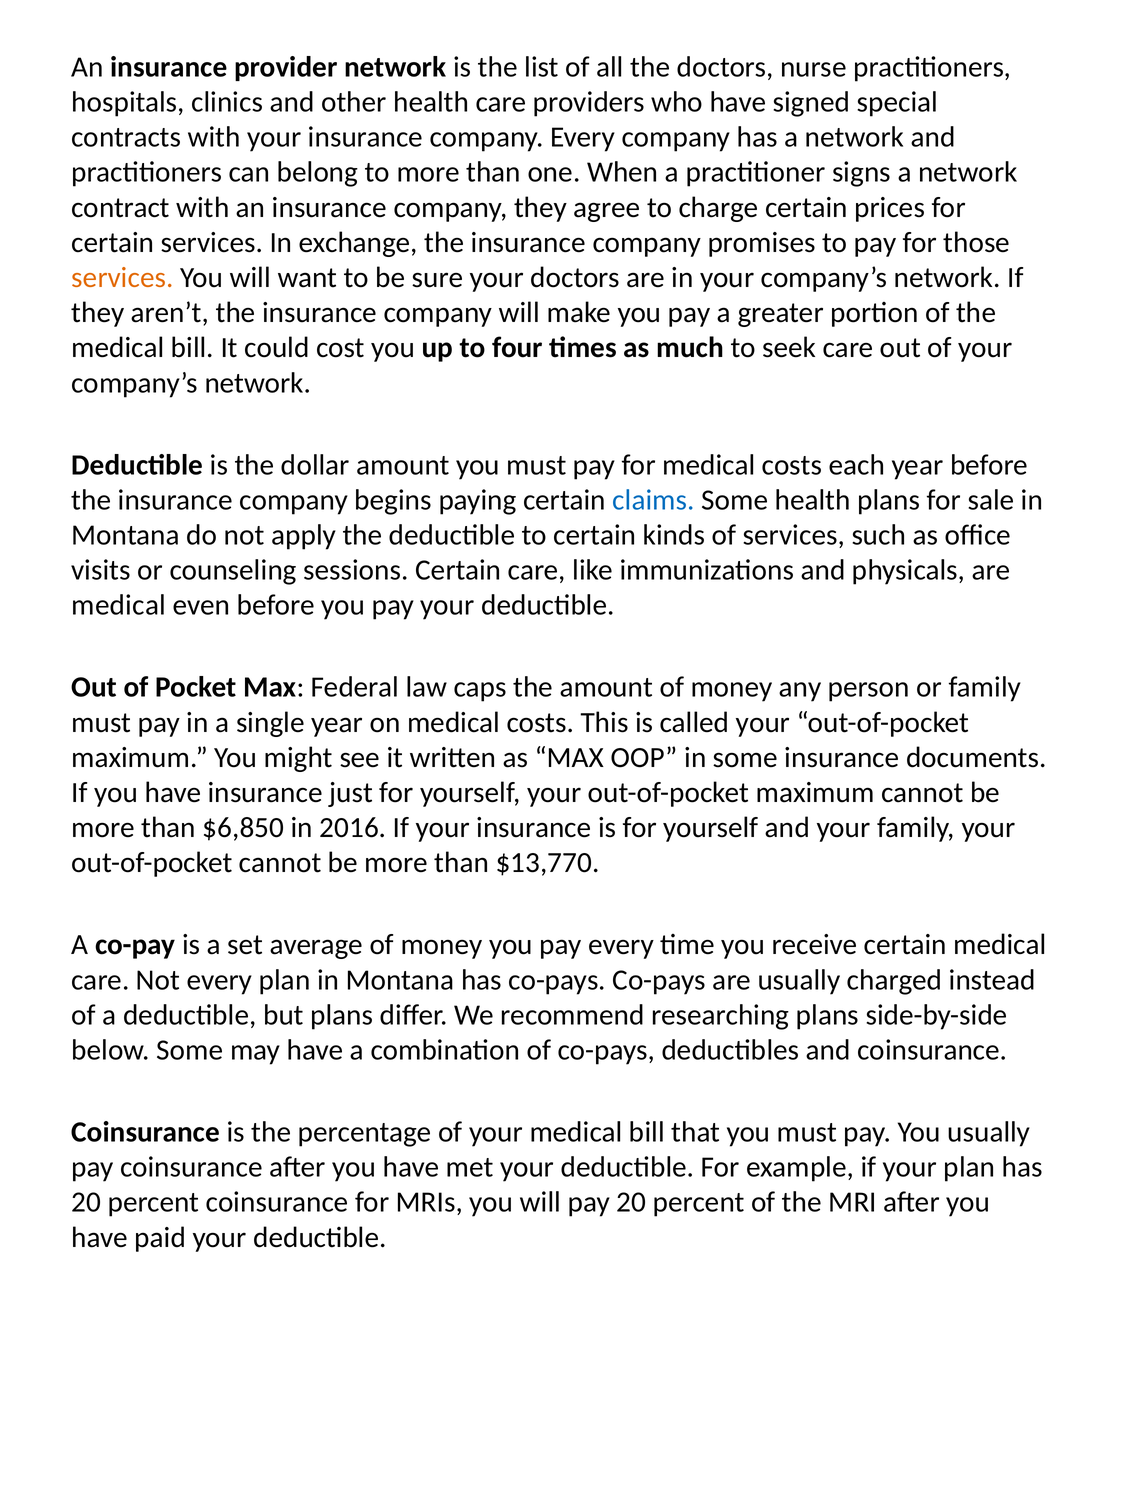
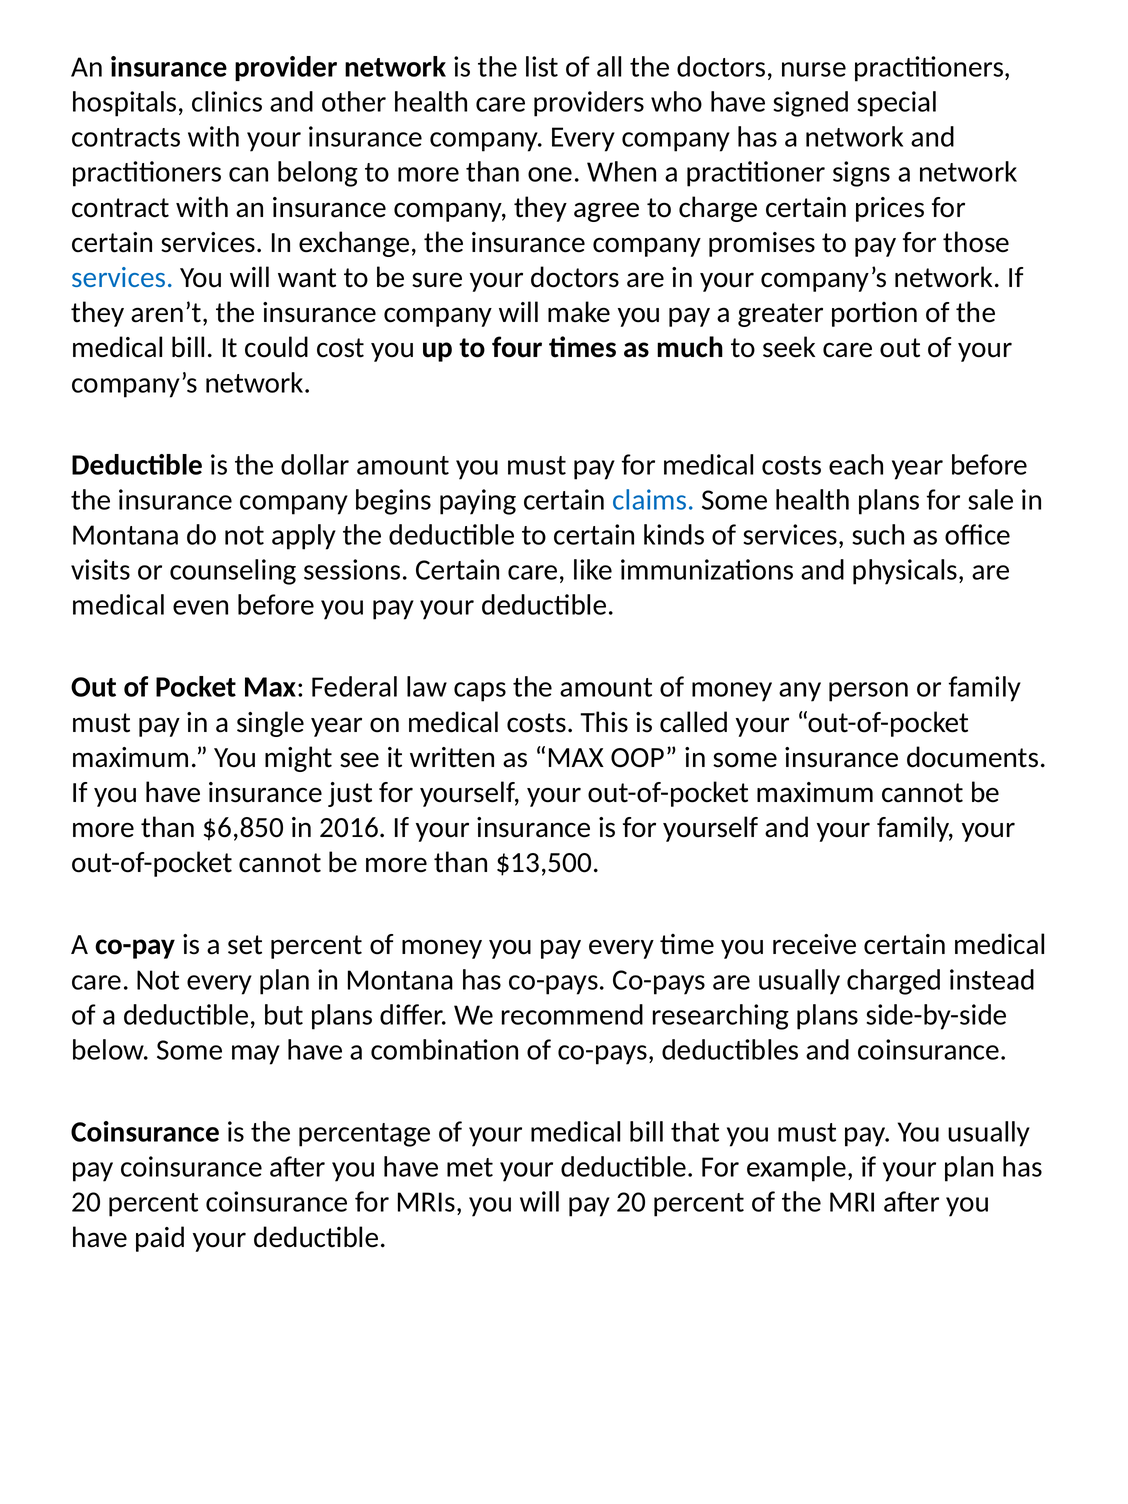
services at (122, 278) colour: orange -> blue
$13,770: $13,770 -> $13,500
set average: average -> percent
